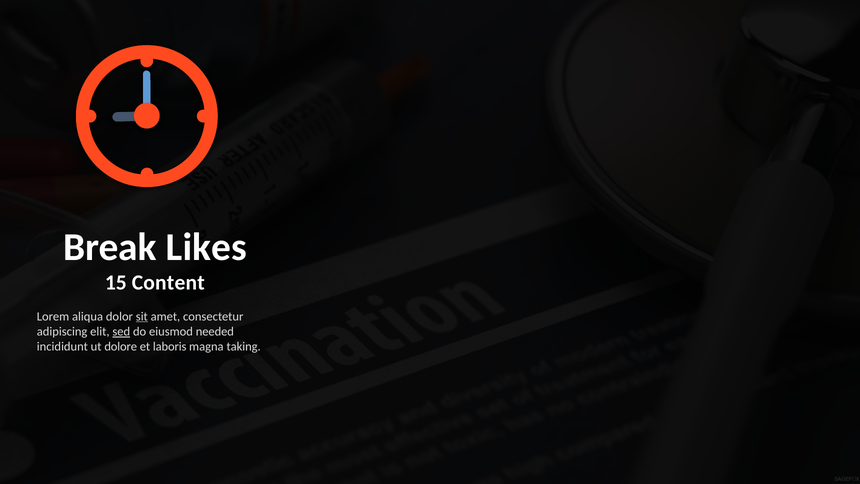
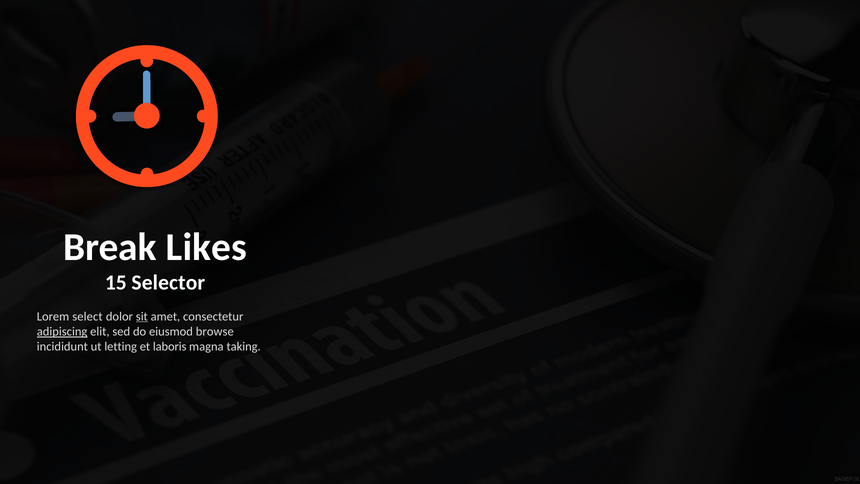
Content: Content -> Selector
aliqua: aliqua -> select
adipiscing underline: none -> present
sed underline: present -> none
needed: needed -> browse
dolore: dolore -> letting
